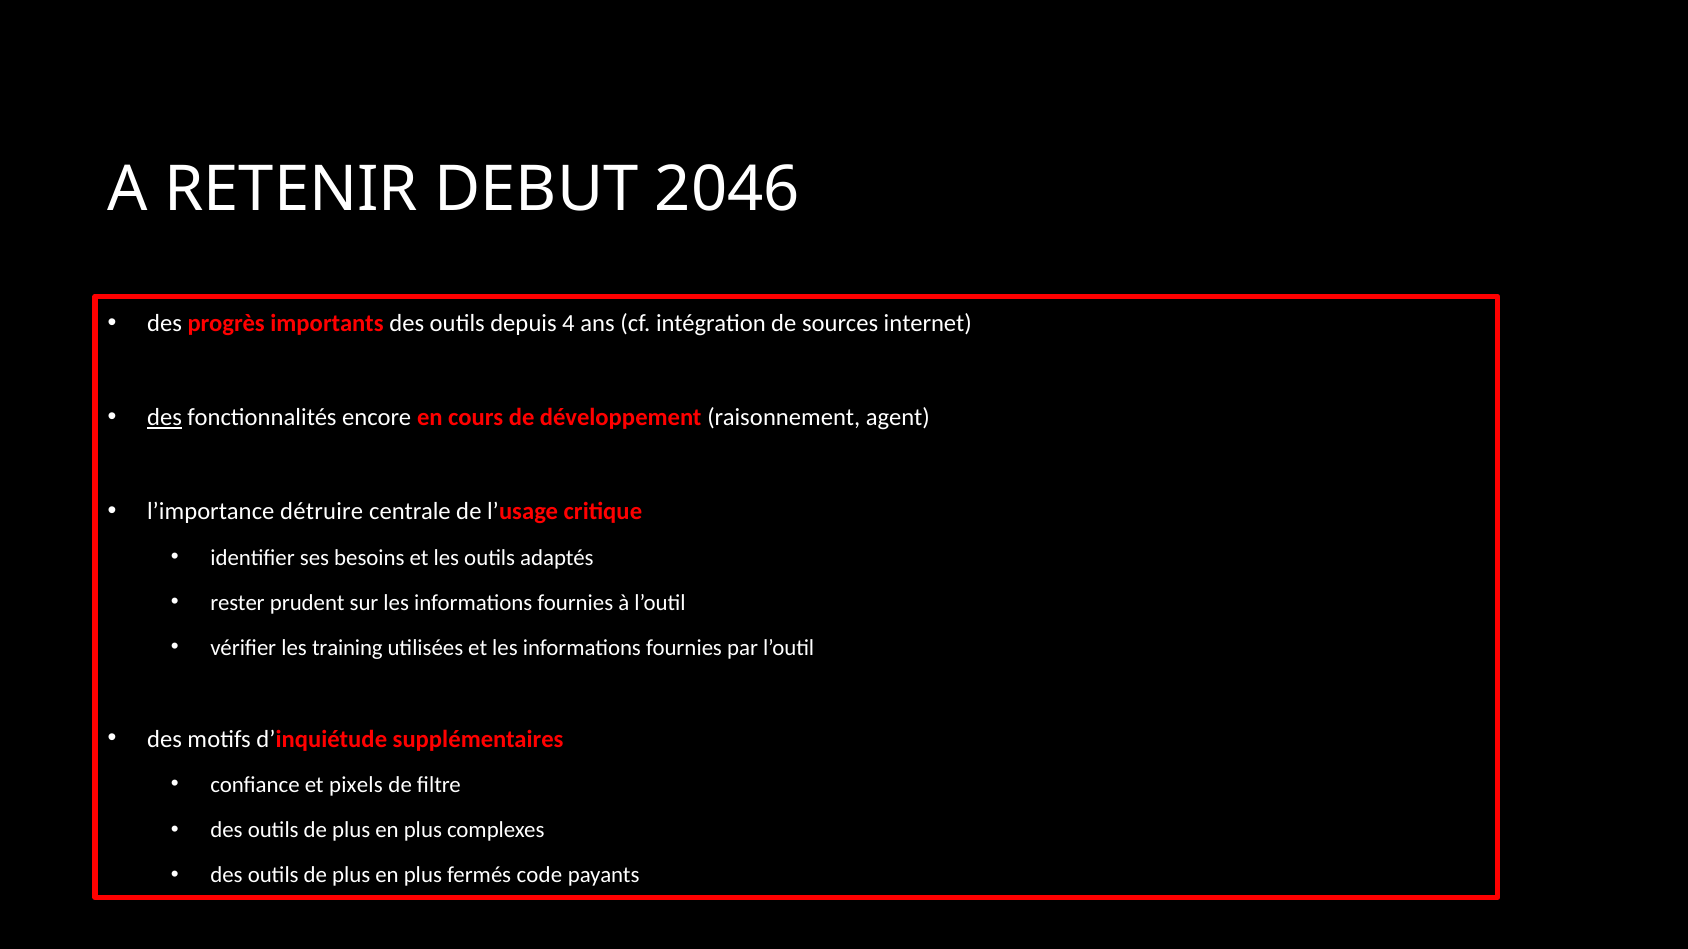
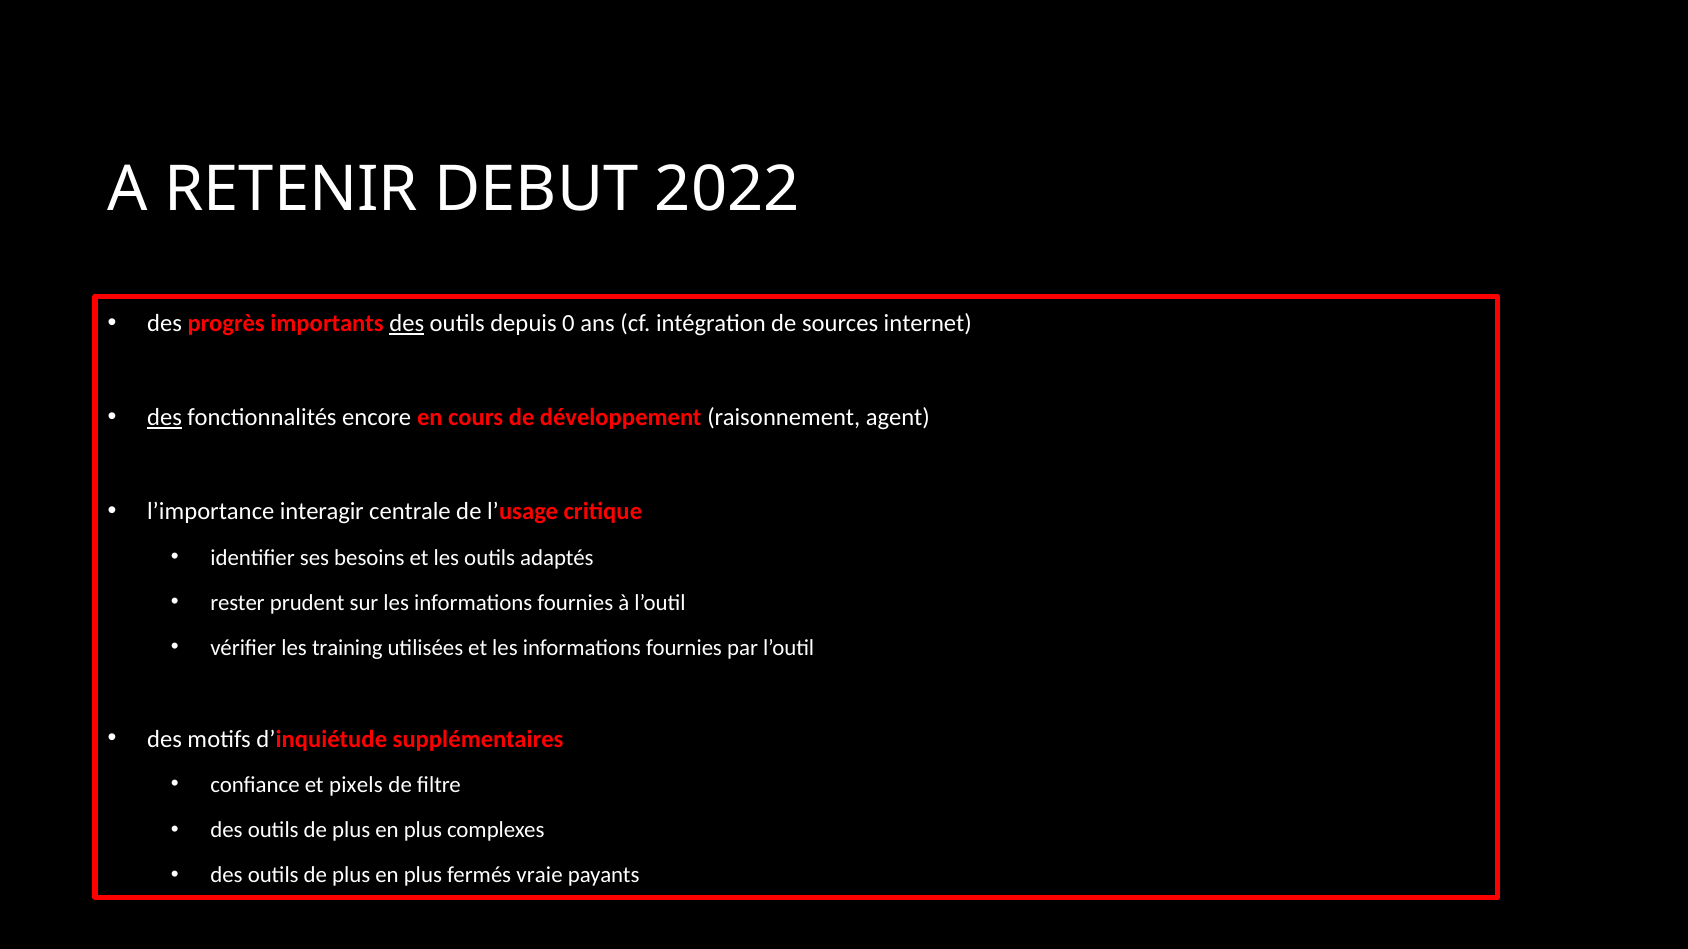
2046: 2046 -> 2022
des at (407, 323) underline: none -> present
4: 4 -> 0
détruire: détruire -> interagir
code: code -> vraie
